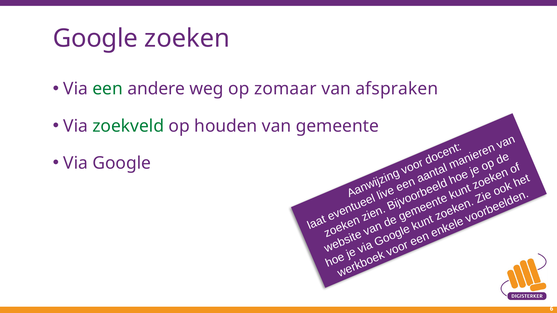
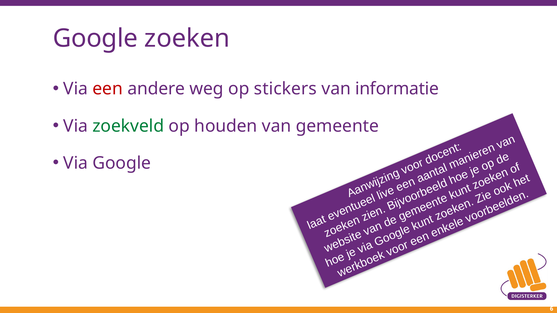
een colour: green -> red
zomaar: zomaar -> stickers
afspraken: afspraken -> informatie
